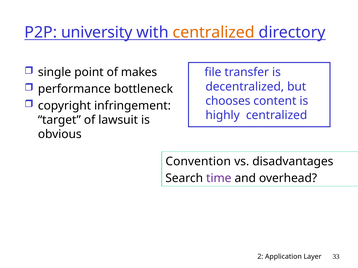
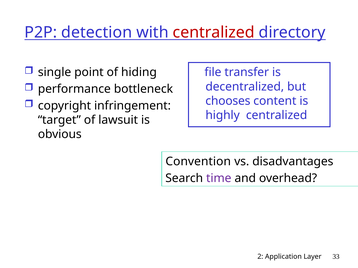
university: university -> detection
centralized at (214, 32) colour: orange -> red
makes: makes -> hiding
